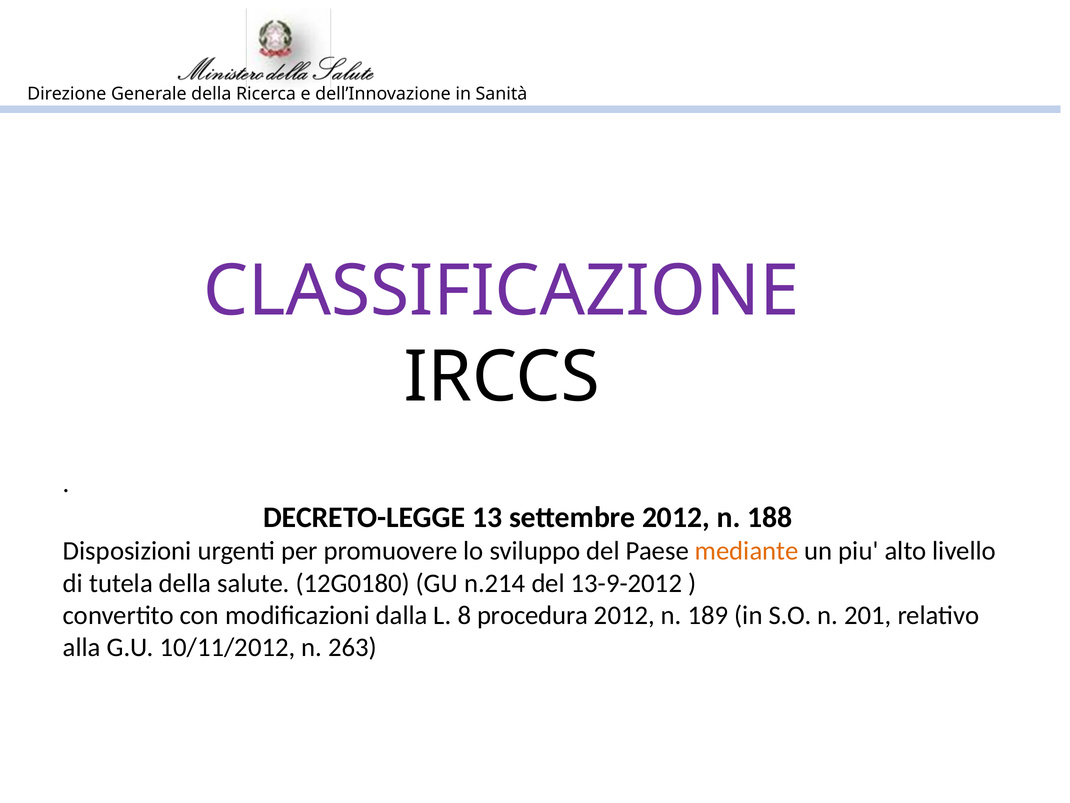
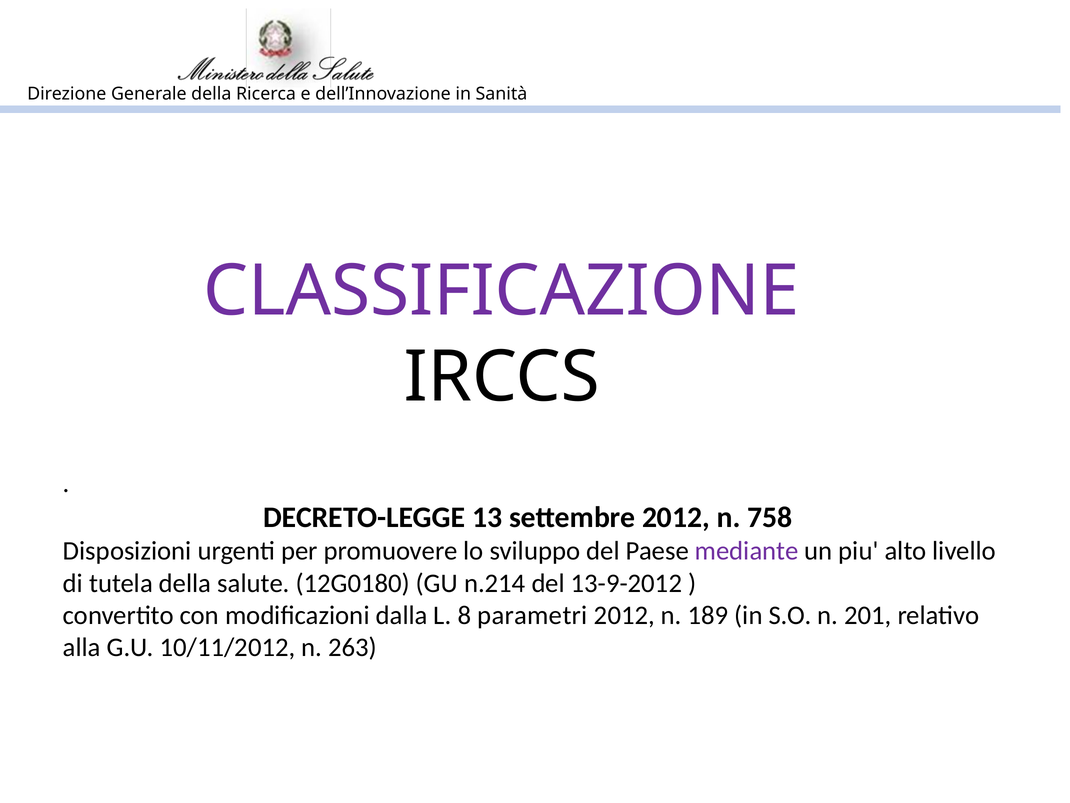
188: 188 -> 758
mediante colour: orange -> purple
procedura: procedura -> parametri
